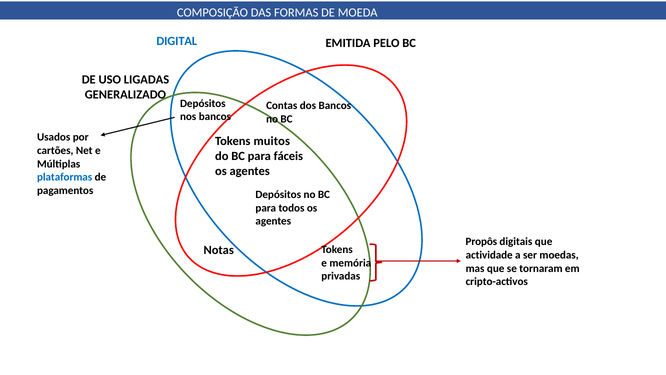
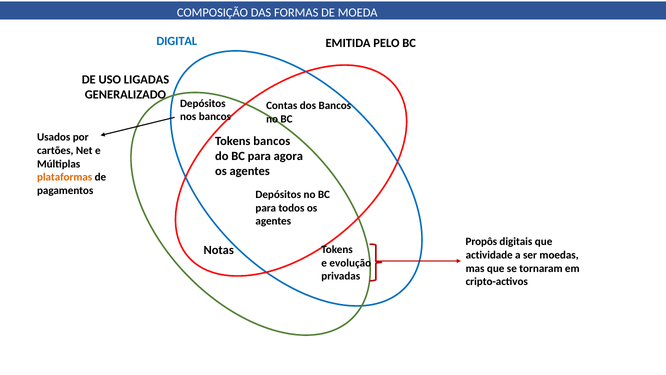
Tokens muitos: muitos -> bancos
fáceis: fáceis -> agora
plataformas colour: blue -> orange
memória: memória -> evolução
